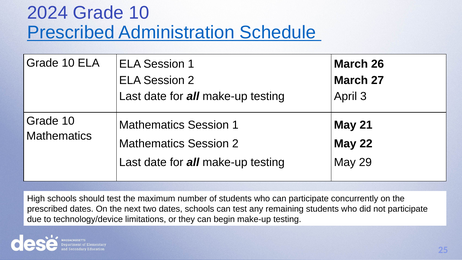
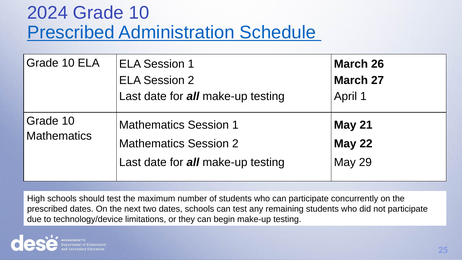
April 3: 3 -> 1
